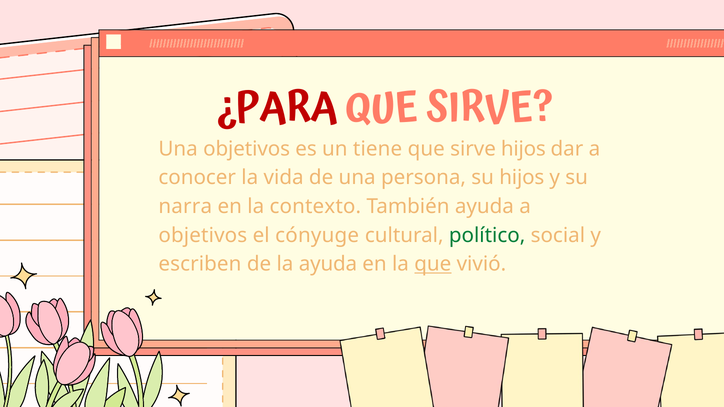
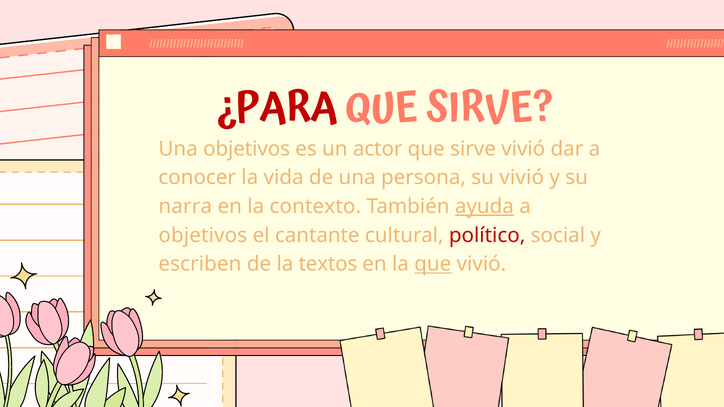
tiene: tiene -> actor
sirve hijos: hijos -> vivió
su hijos: hijos -> vivió
ayuda at (484, 207) underline: none -> present
cónyuge: cónyuge -> cantante
político colour: green -> red
la ayuda: ayuda -> textos
